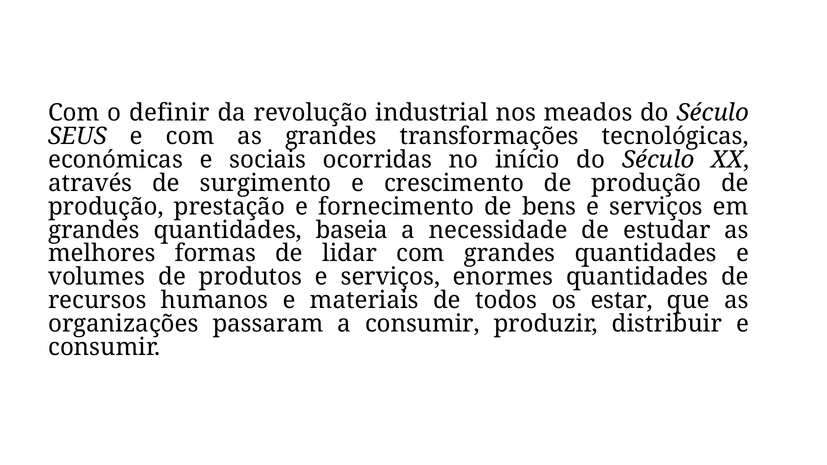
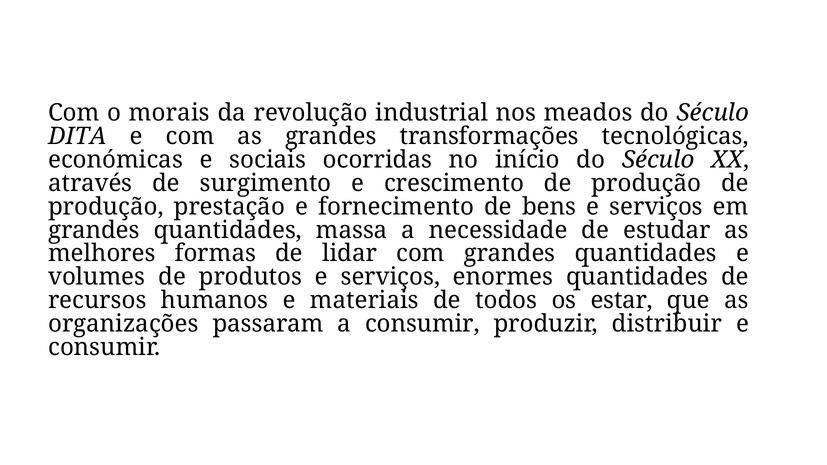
definir: definir -> morais
SEUS: SEUS -> DITA
baseia: baseia -> massa
